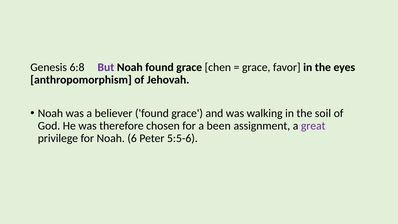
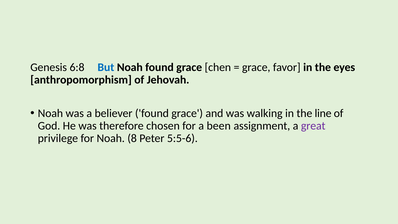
But colour: purple -> blue
soil: soil -> line
6: 6 -> 8
